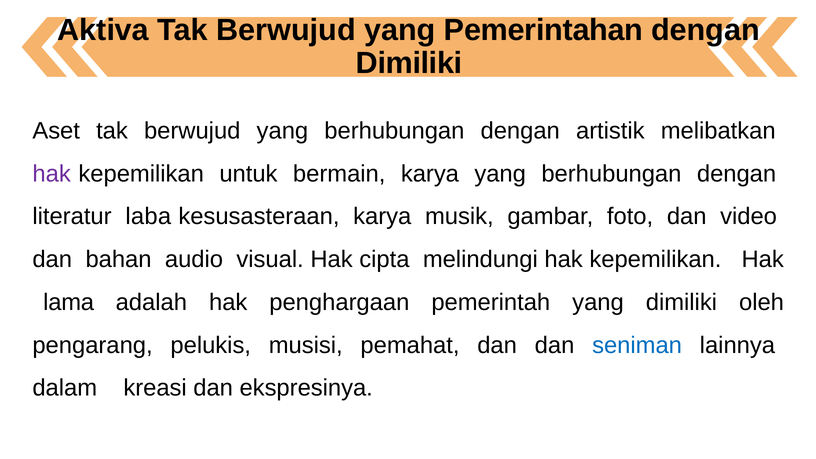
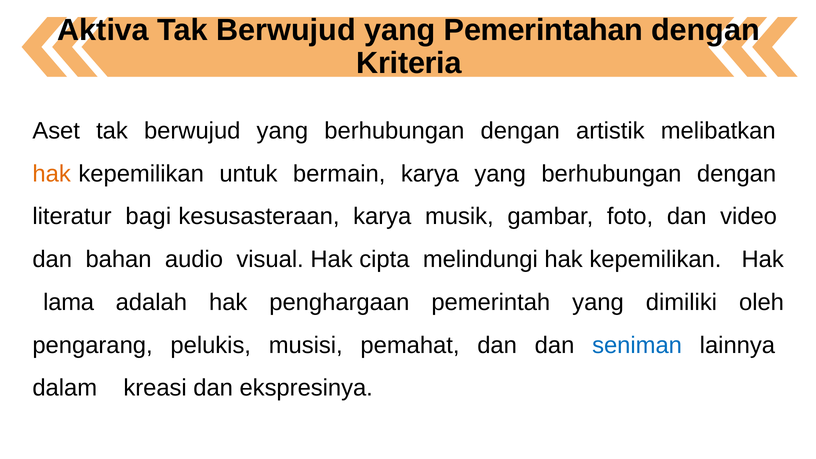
Dimiliki at (409, 63): Dimiliki -> Kriteria
hak at (52, 174) colour: purple -> orange
laba: laba -> bagi
